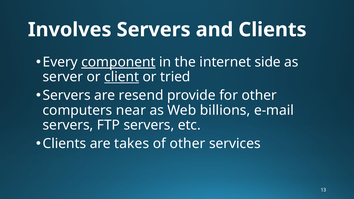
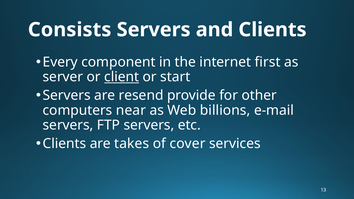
Involves: Involves -> Consists
component underline: present -> none
side: side -> first
tried: tried -> start
of other: other -> cover
